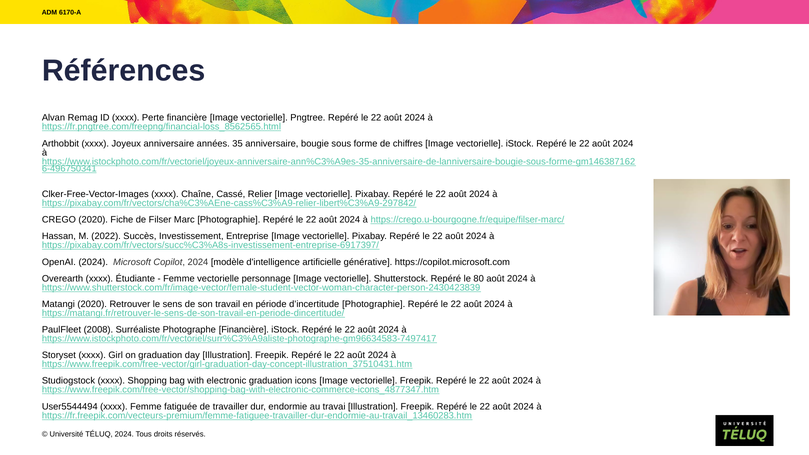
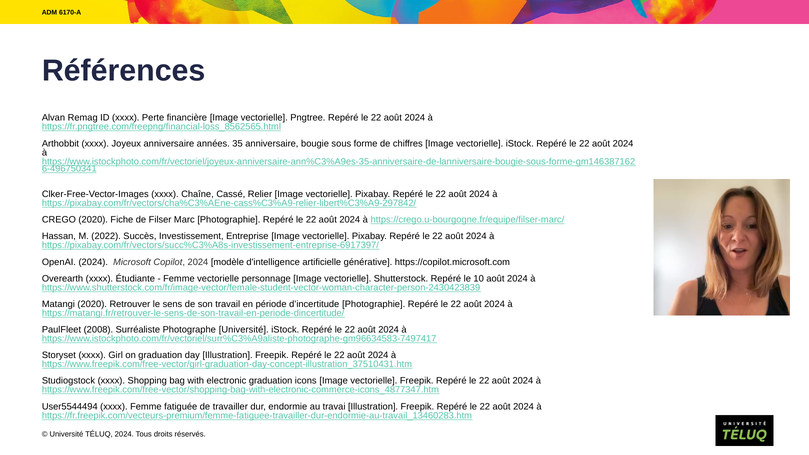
80: 80 -> 10
Photographe Financière: Financière -> Université
